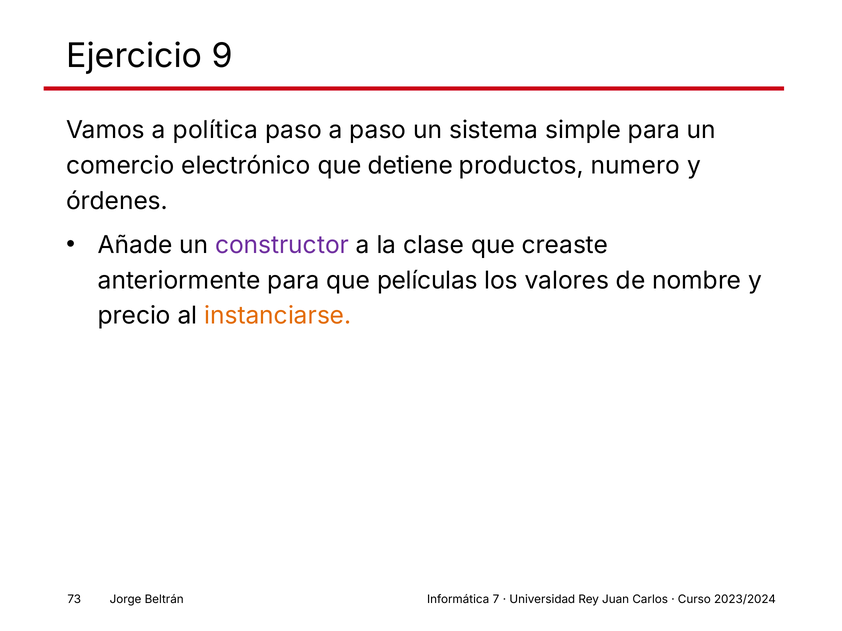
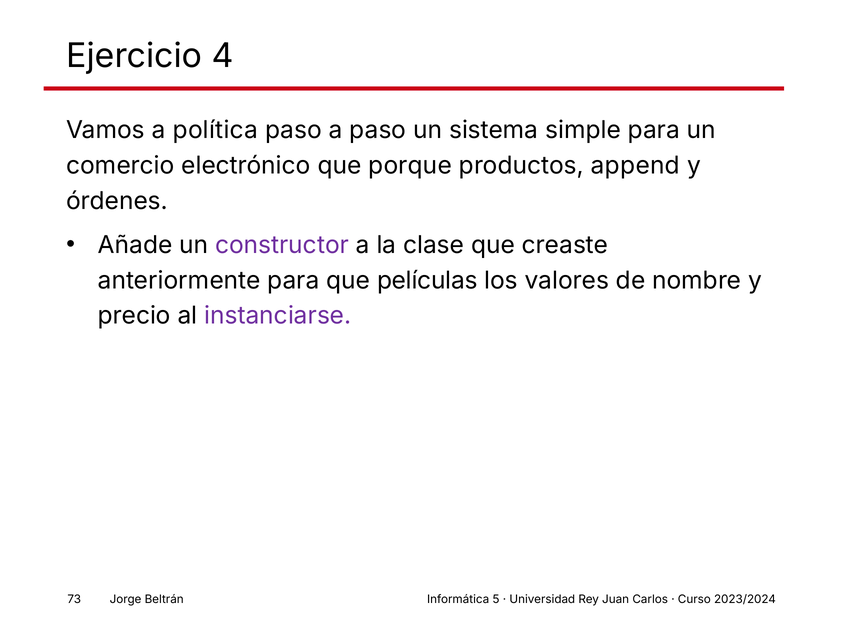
9: 9 -> 4
detiene: detiene -> porque
numero: numero -> append
instanciarse colour: orange -> purple
7: 7 -> 5
